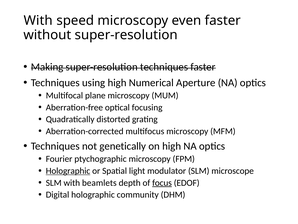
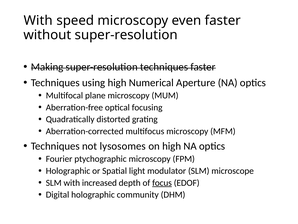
genetically: genetically -> lysosomes
Holographic at (68, 171) underline: present -> none
beamlets: beamlets -> increased
